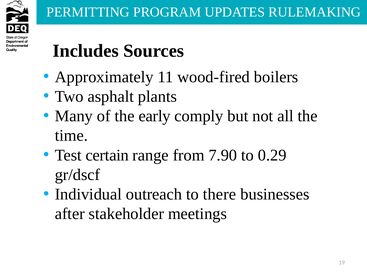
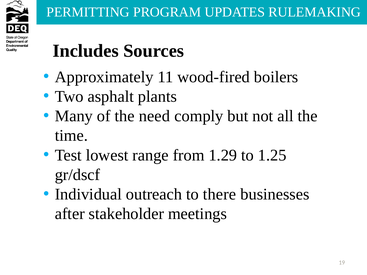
early: early -> need
certain: certain -> lowest
7.90: 7.90 -> 1.29
0.29: 0.29 -> 1.25
